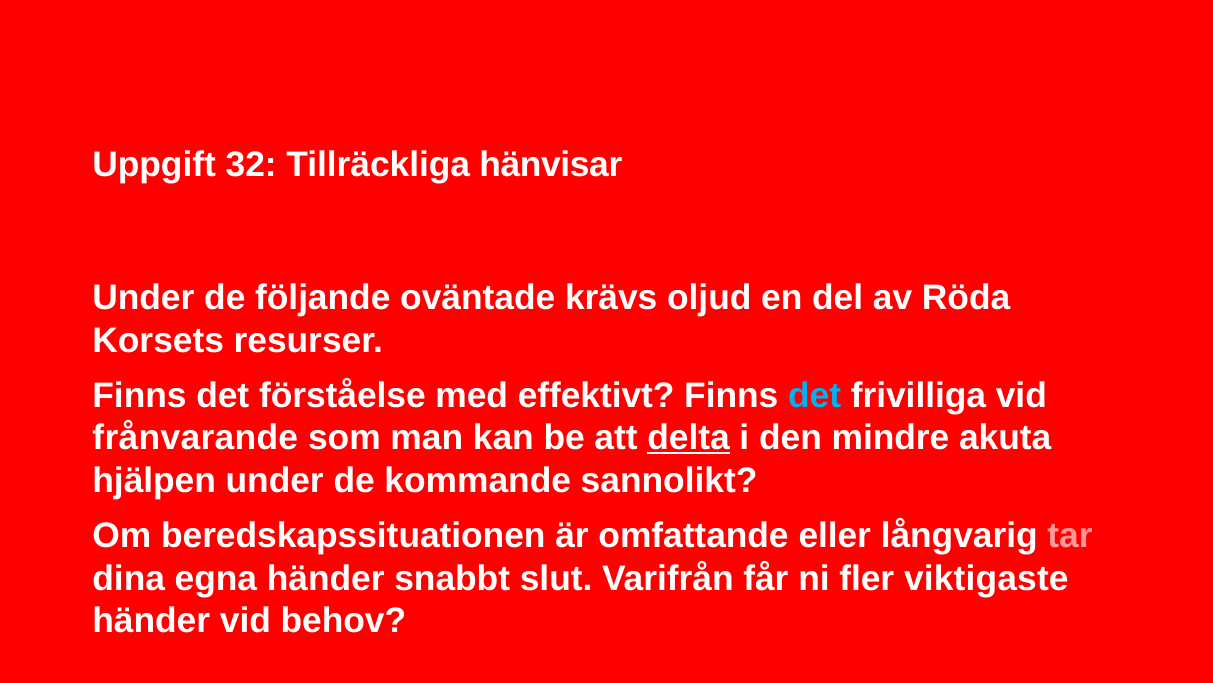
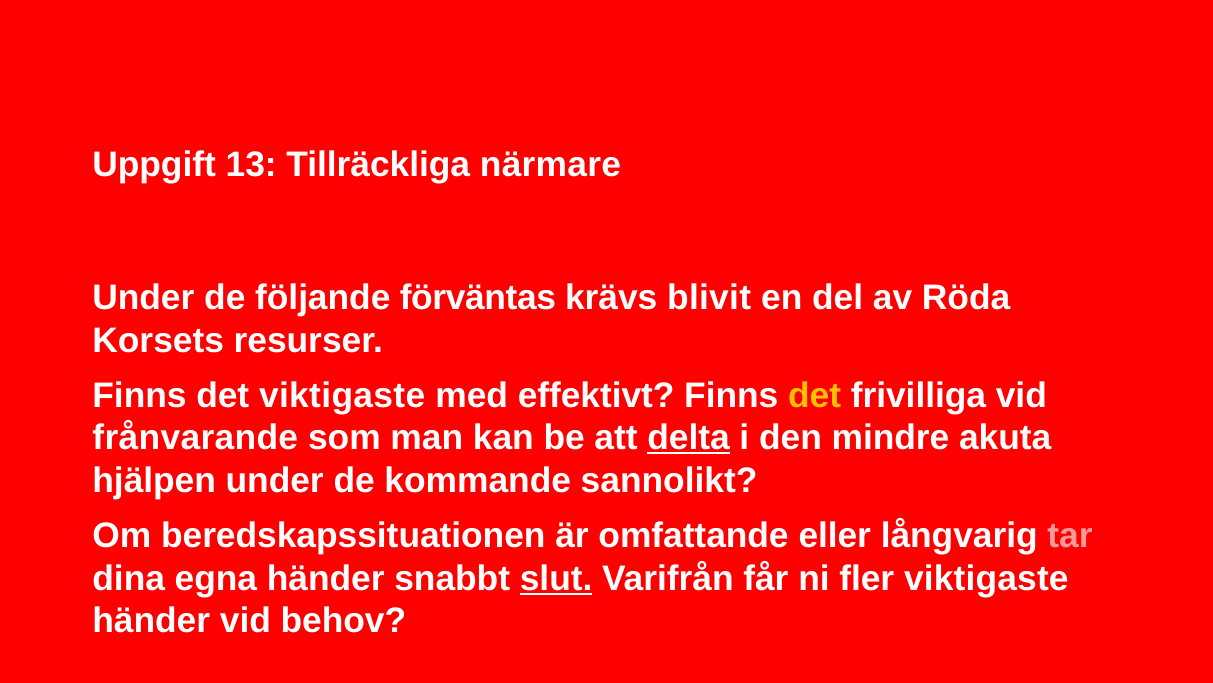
32: 32 -> 13
hänvisar: hänvisar -> närmare
oväntade: oväntade -> förväntas
oljud: oljud -> blivit
det förståelse: förståelse -> viktigaste
det at (815, 395) colour: light blue -> yellow
slut underline: none -> present
